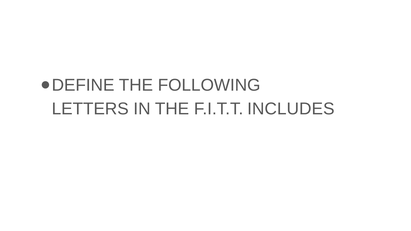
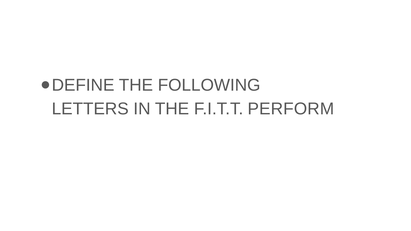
INCLUDES: INCLUDES -> PERFORM
